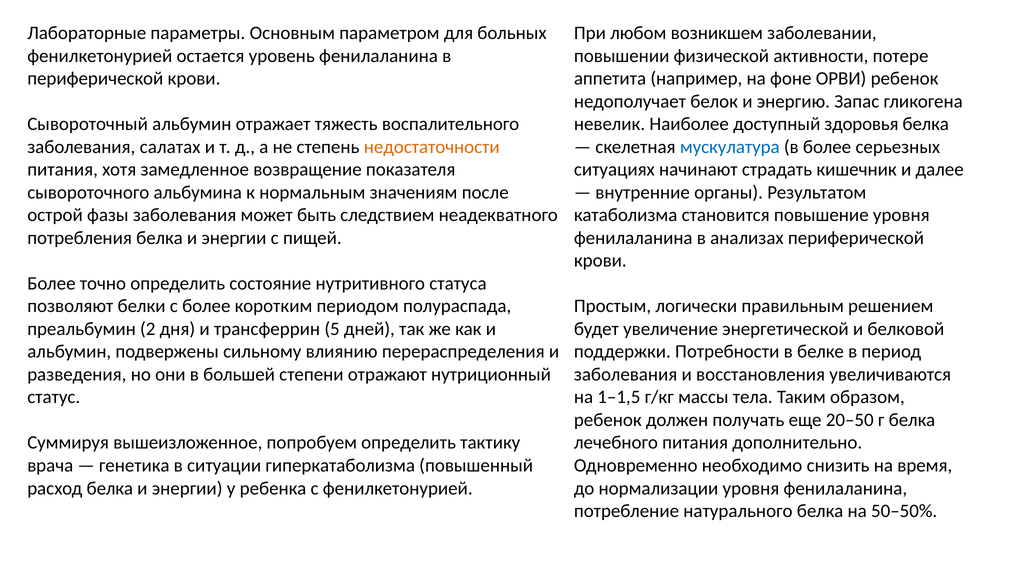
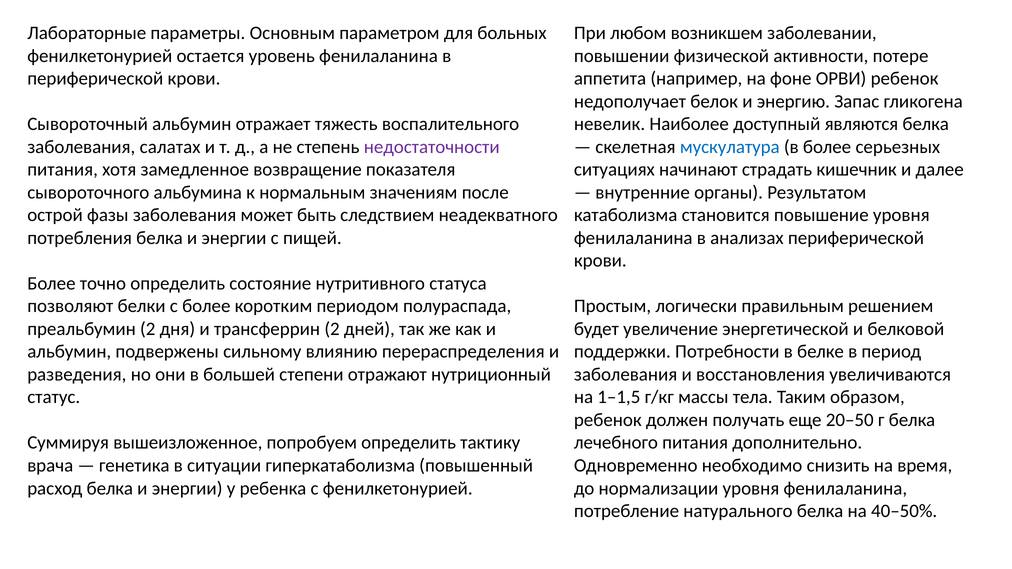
здоровья: здоровья -> являются
недостаточности colour: orange -> purple
трансферрин 5: 5 -> 2
50–50%: 50–50% -> 40–50%
